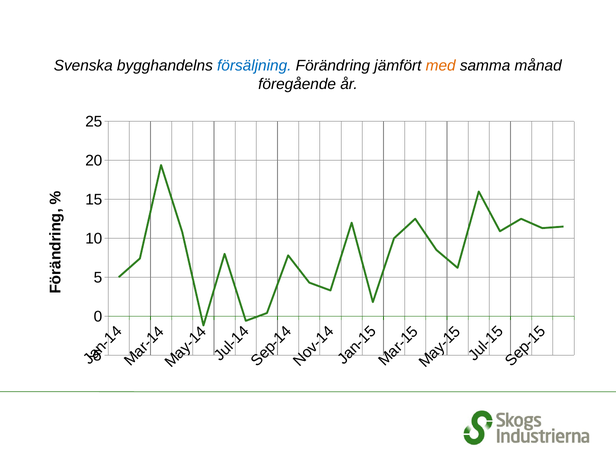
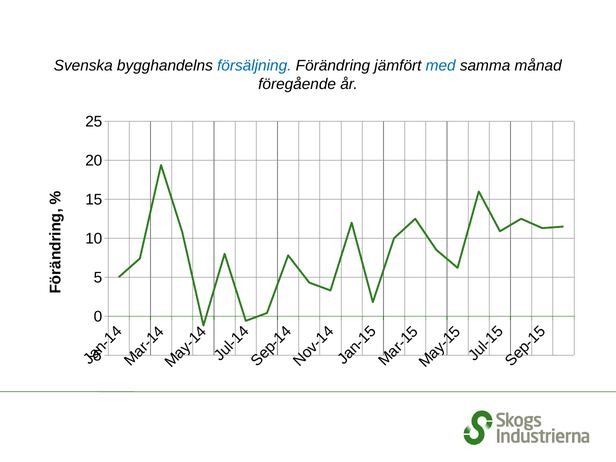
med colour: orange -> blue
